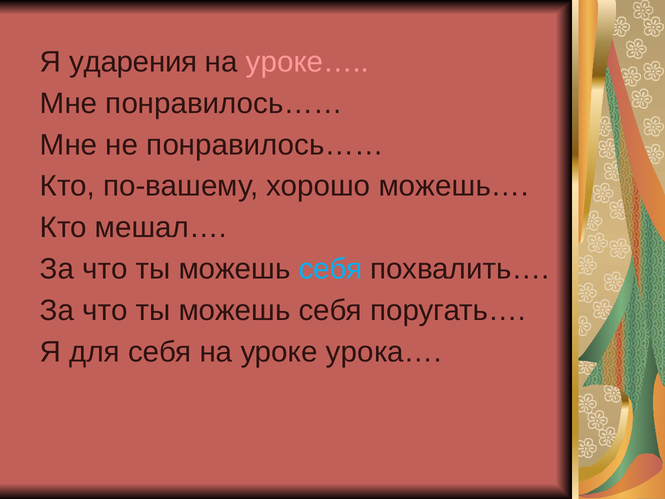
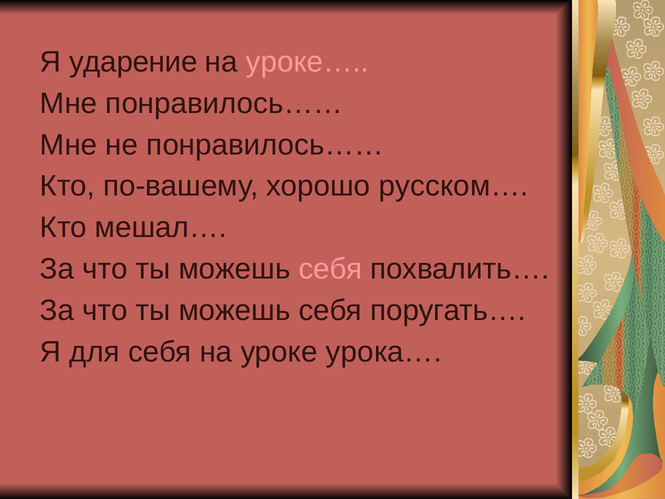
ударения: ударения -> ударение
можешь…: можешь… -> русском…
себя at (330, 269) colour: light blue -> pink
